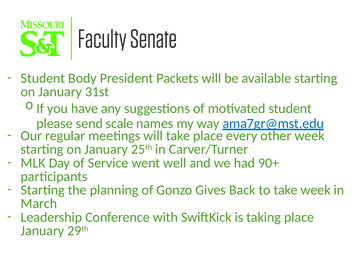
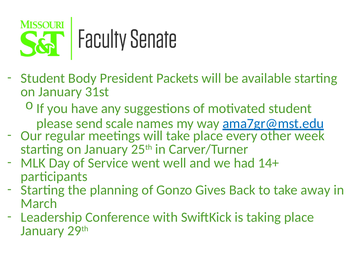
90+: 90+ -> 14+
take week: week -> away
